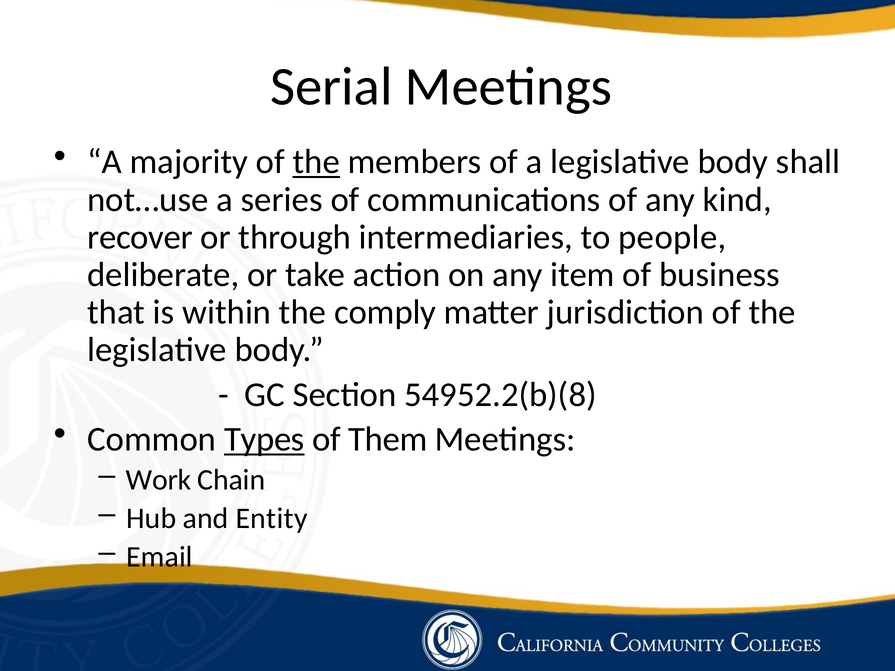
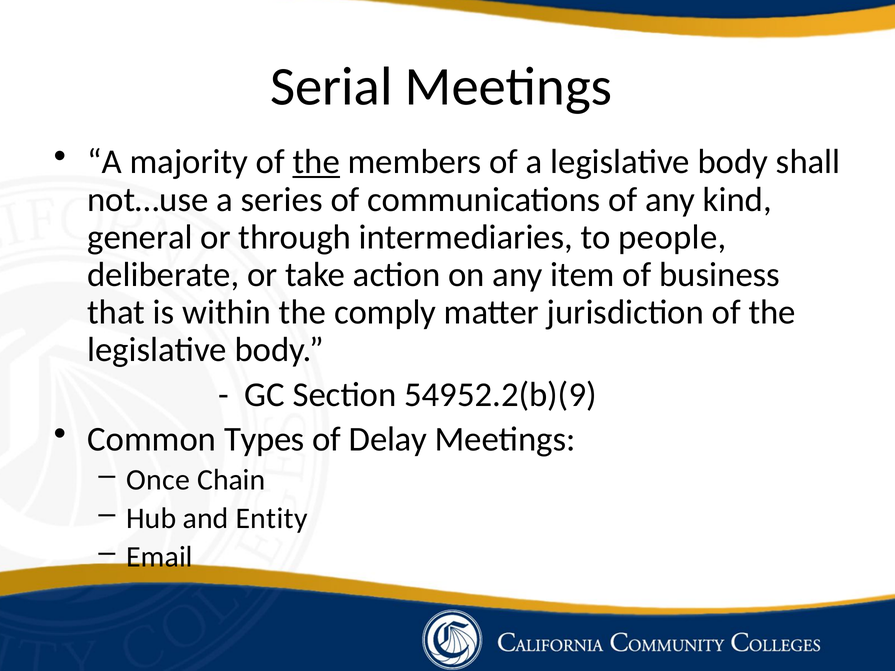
recover: recover -> general
54952.2(b)(8: 54952.2(b)(8 -> 54952.2(b)(9
Types underline: present -> none
Them: Them -> Delay
Work: Work -> Once
